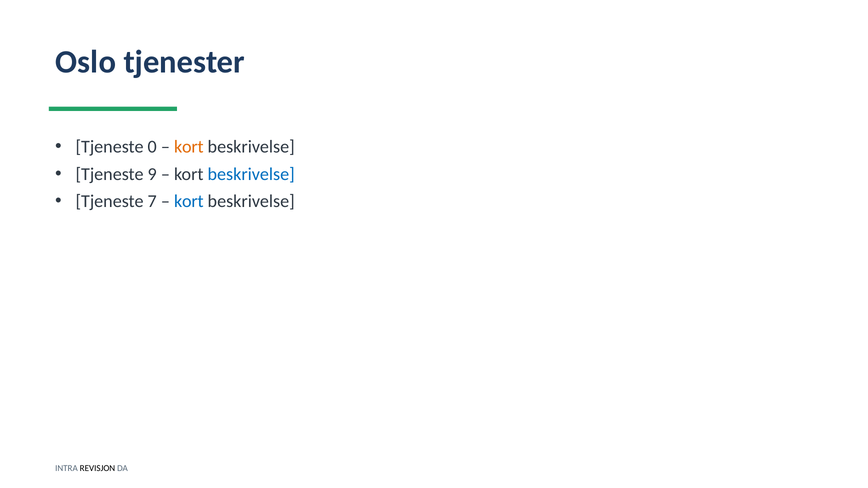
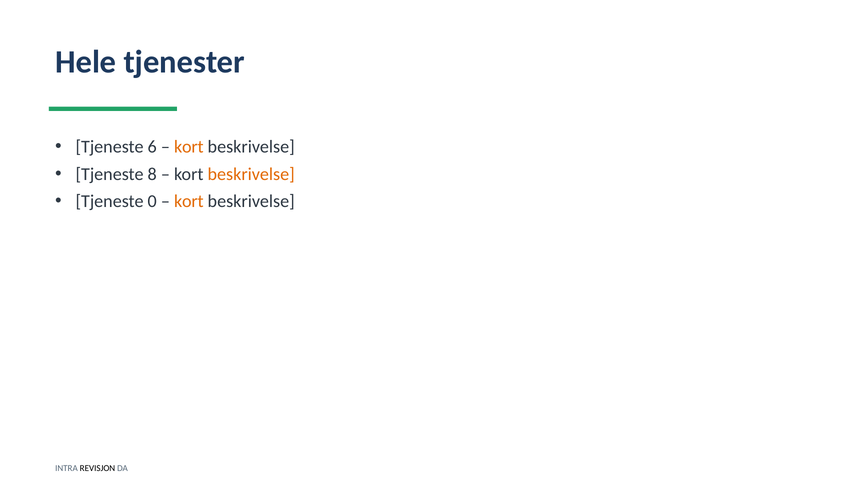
Oslo: Oslo -> Hele
0: 0 -> 6
9: 9 -> 8
beskrivelse at (251, 174) colour: blue -> orange
7: 7 -> 0
kort at (189, 201) colour: blue -> orange
